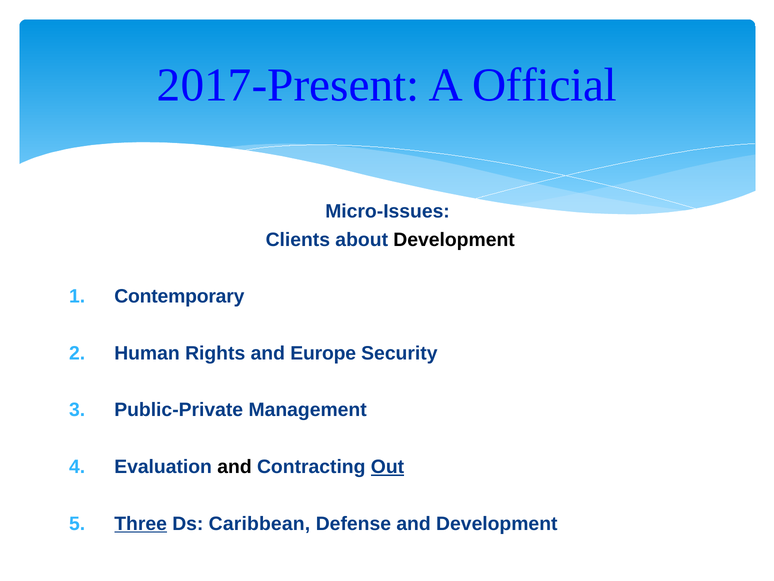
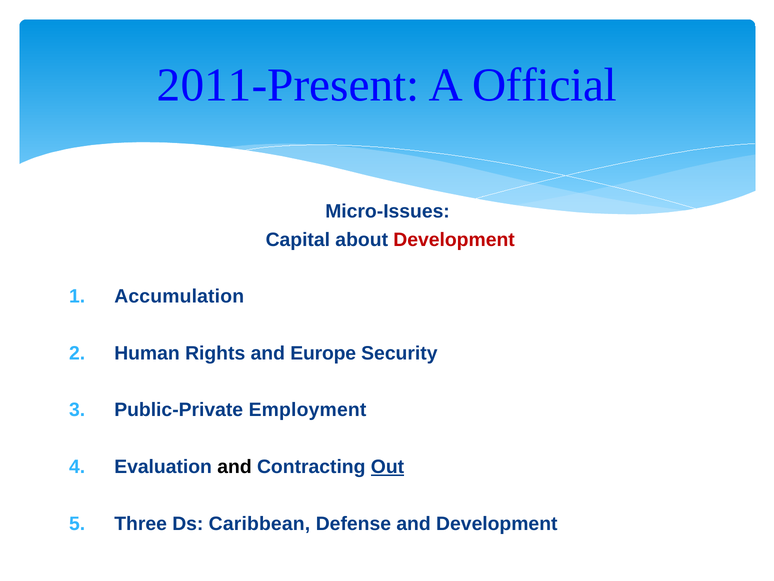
2017-Present: 2017-Present -> 2011-Present
Clients: Clients -> Capital
Development at (454, 239) colour: black -> red
Contemporary: Contemporary -> Accumulation
Management: Management -> Employment
Three underline: present -> none
